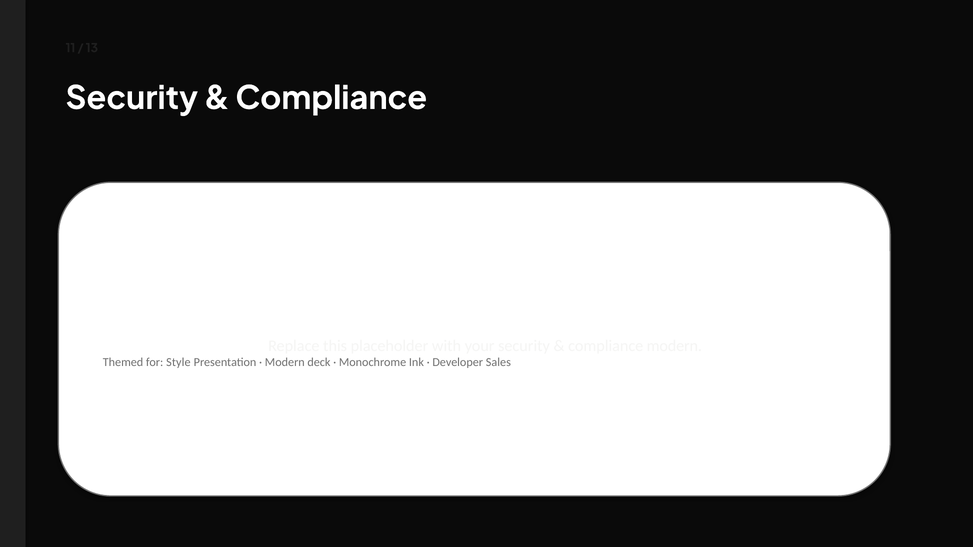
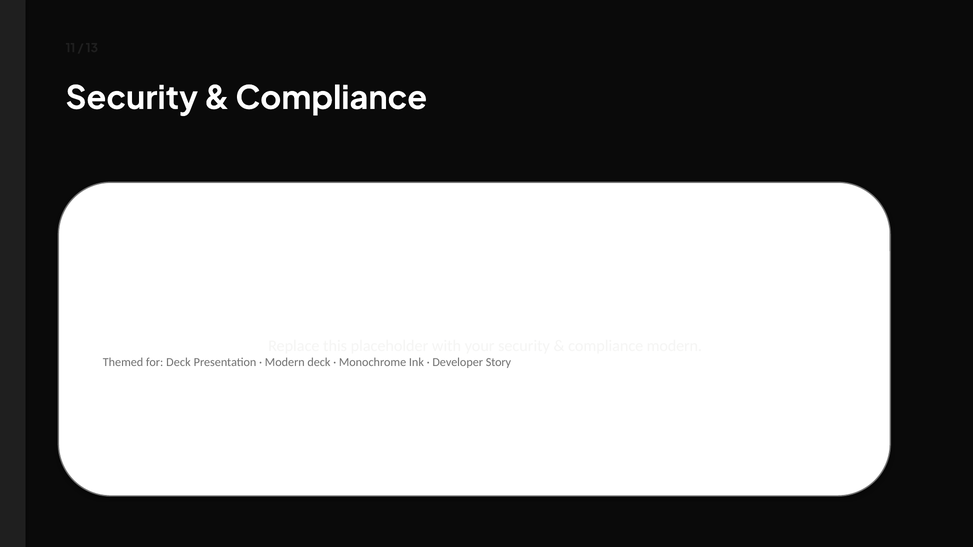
for Style: Style -> Deck
Sales: Sales -> Story
